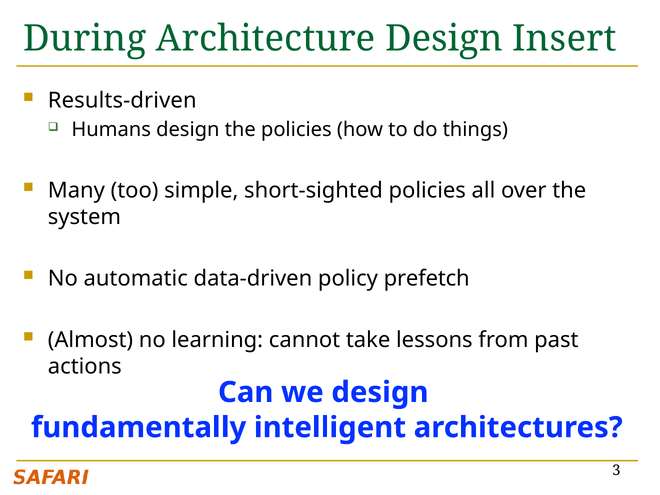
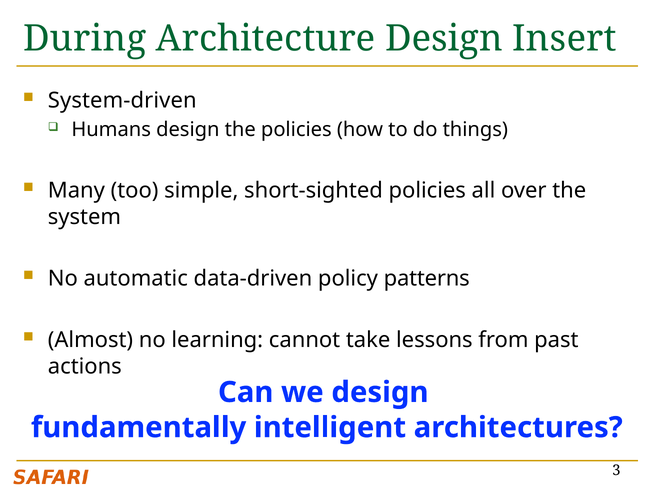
Results-driven: Results-driven -> System-driven
prefetch: prefetch -> patterns
